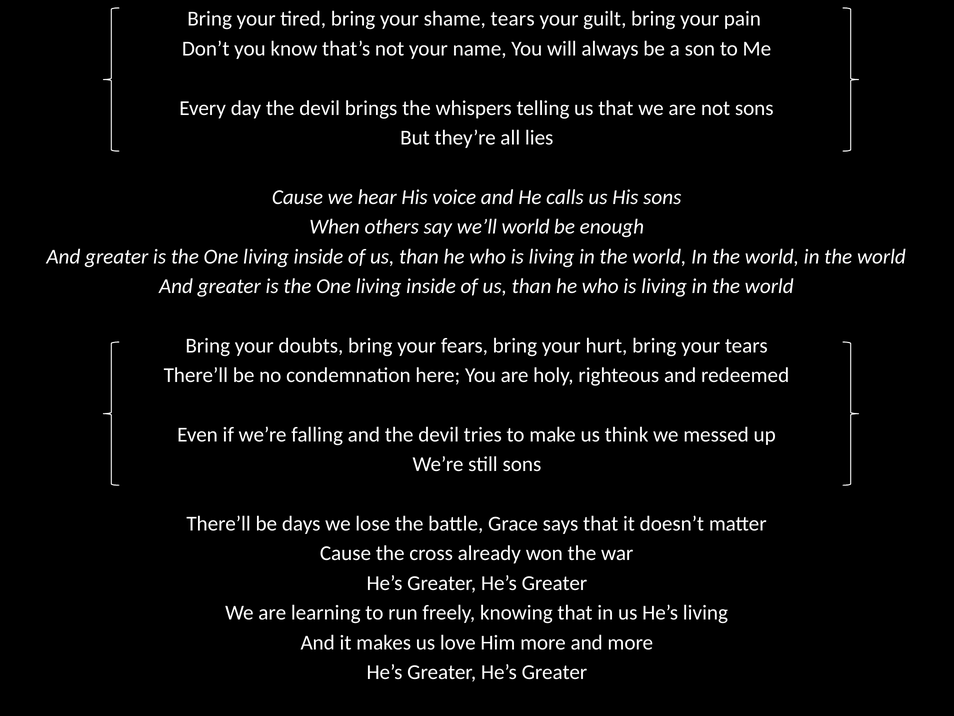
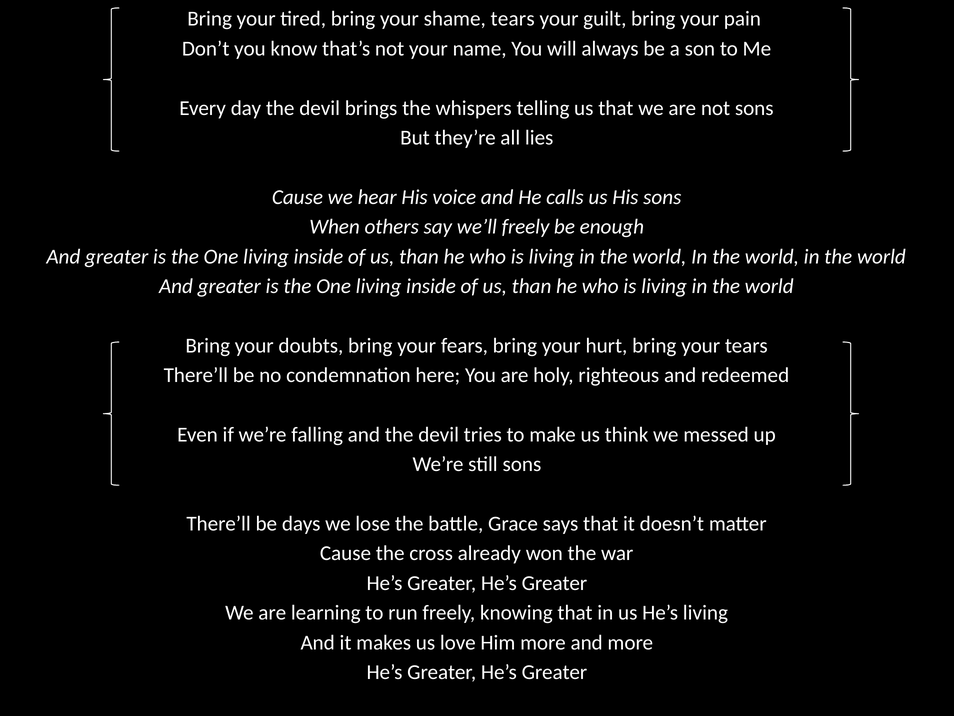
we’ll world: world -> freely
